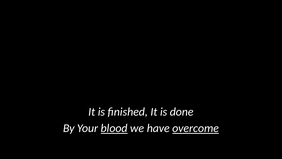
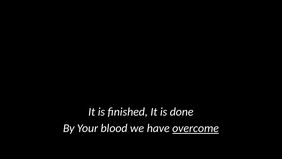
blood underline: present -> none
